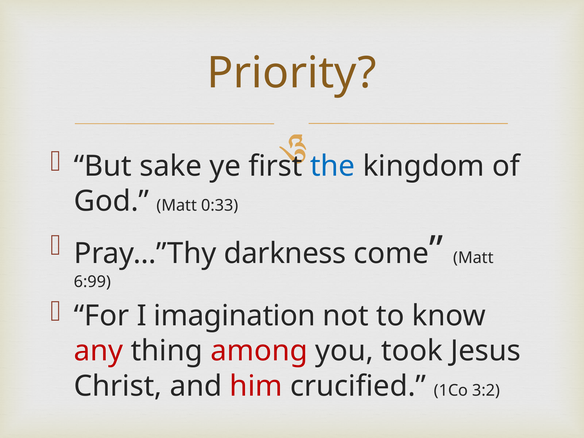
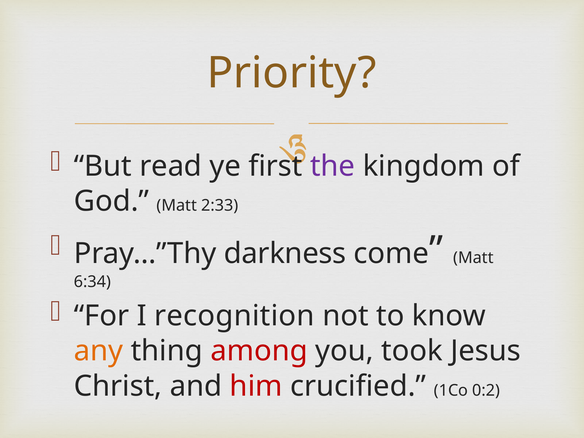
sake: sake -> read
the colour: blue -> purple
0:33: 0:33 -> 2:33
6:99: 6:99 -> 6:34
imagination: imagination -> recognition
any colour: red -> orange
3:2: 3:2 -> 0:2
